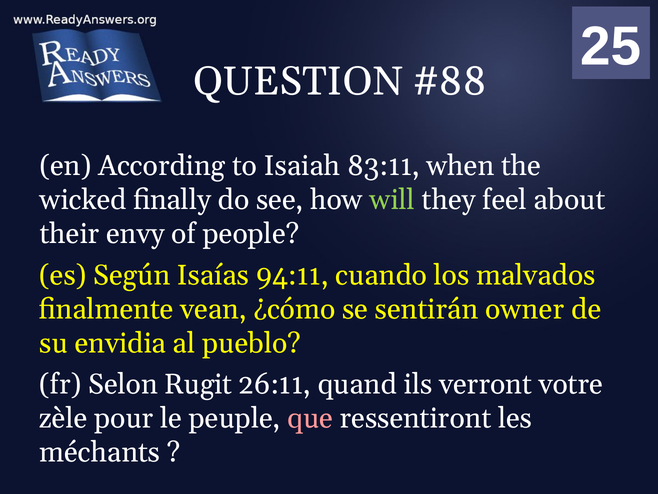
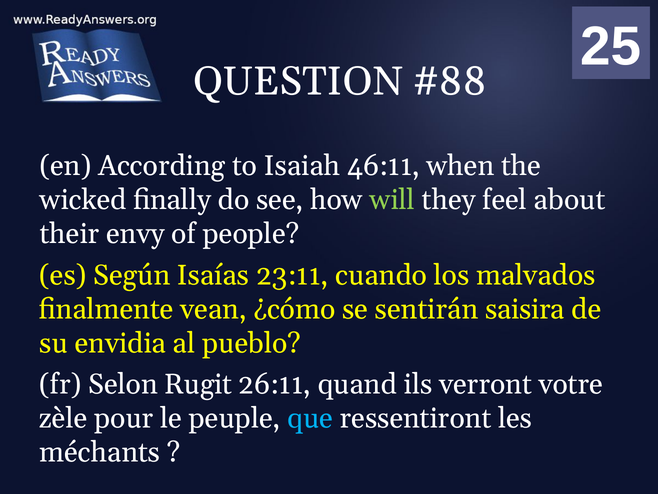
83:11: 83:11 -> 46:11
94:11: 94:11 -> 23:11
owner: owner -> saisira
que colour: pink -> light blue
